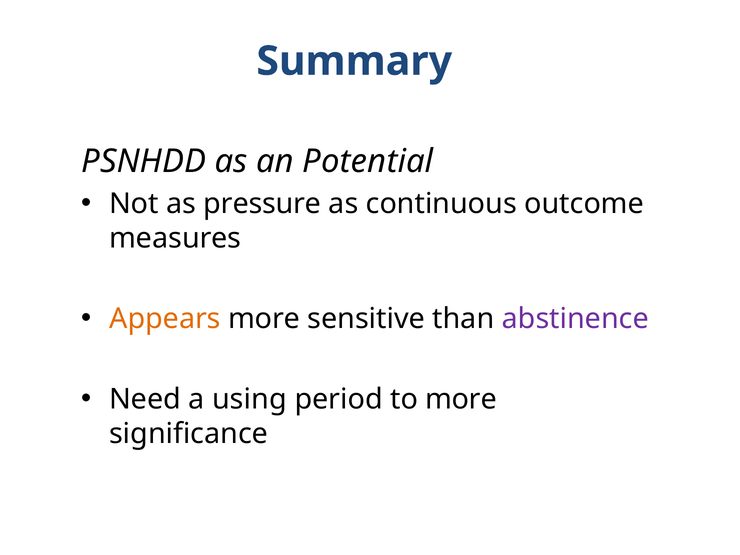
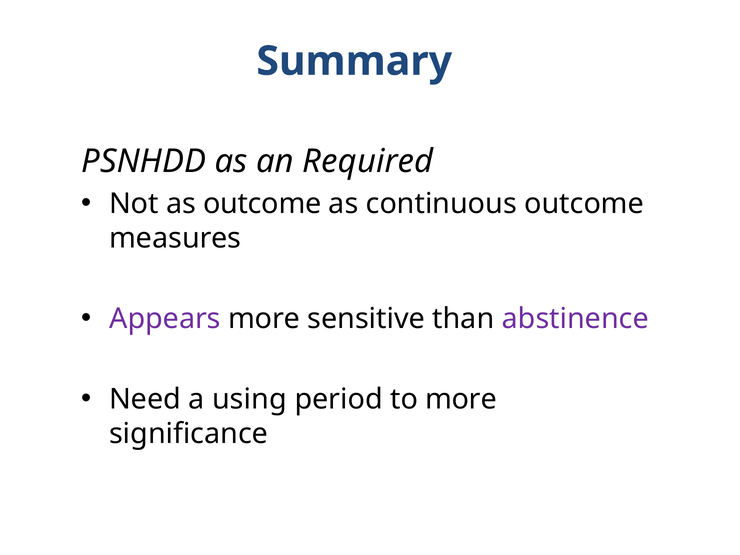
Potential: Potential -> Required
as pressure: pressure -> outcome
Appears colour: orange -> purple
